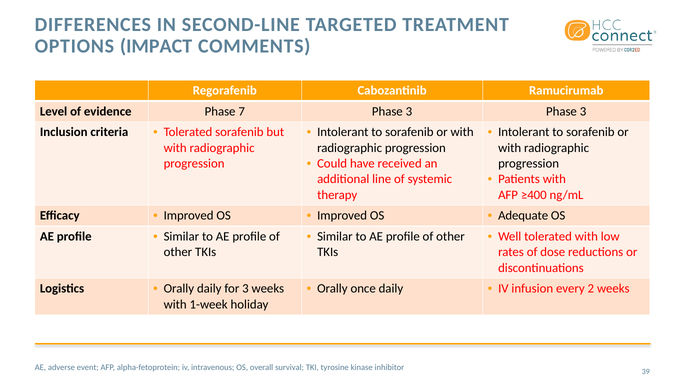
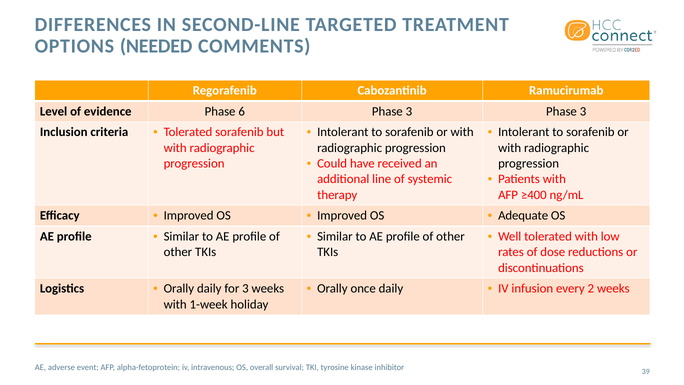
IMPACT: IMPACT -> NEEDED
7: 7 -> 6
